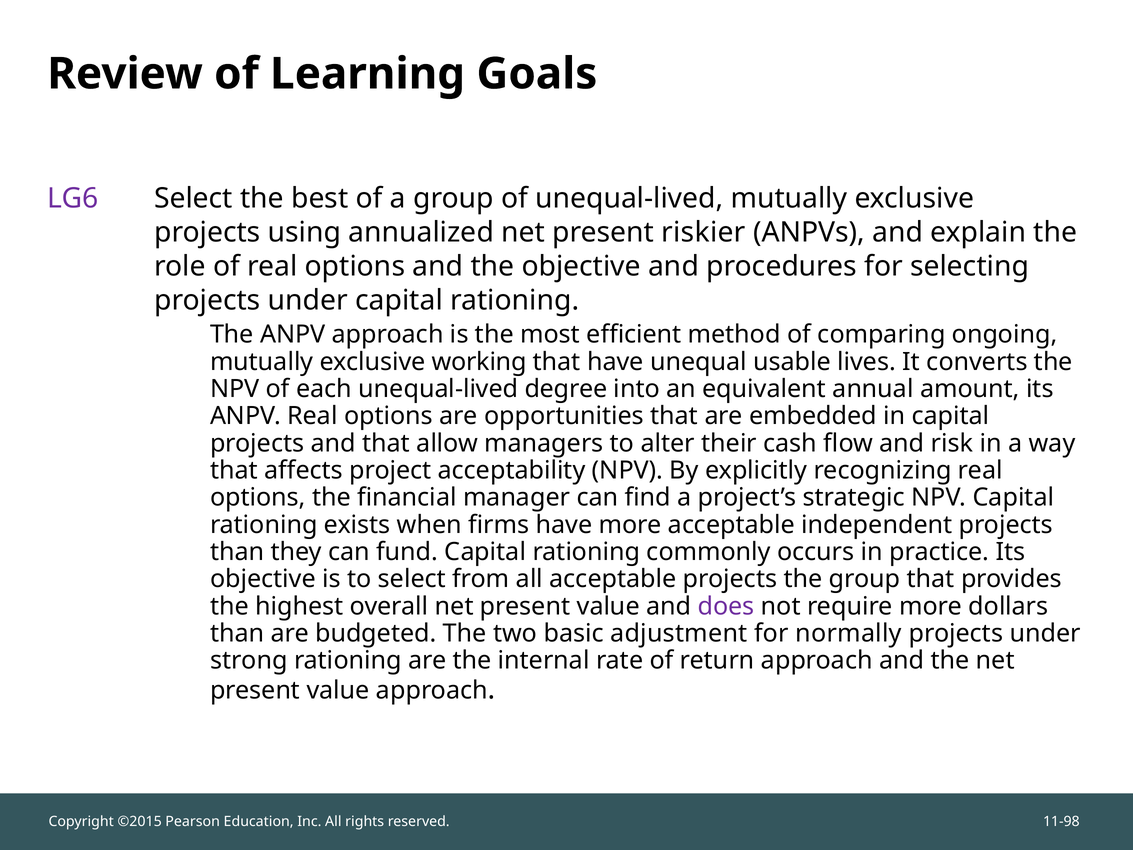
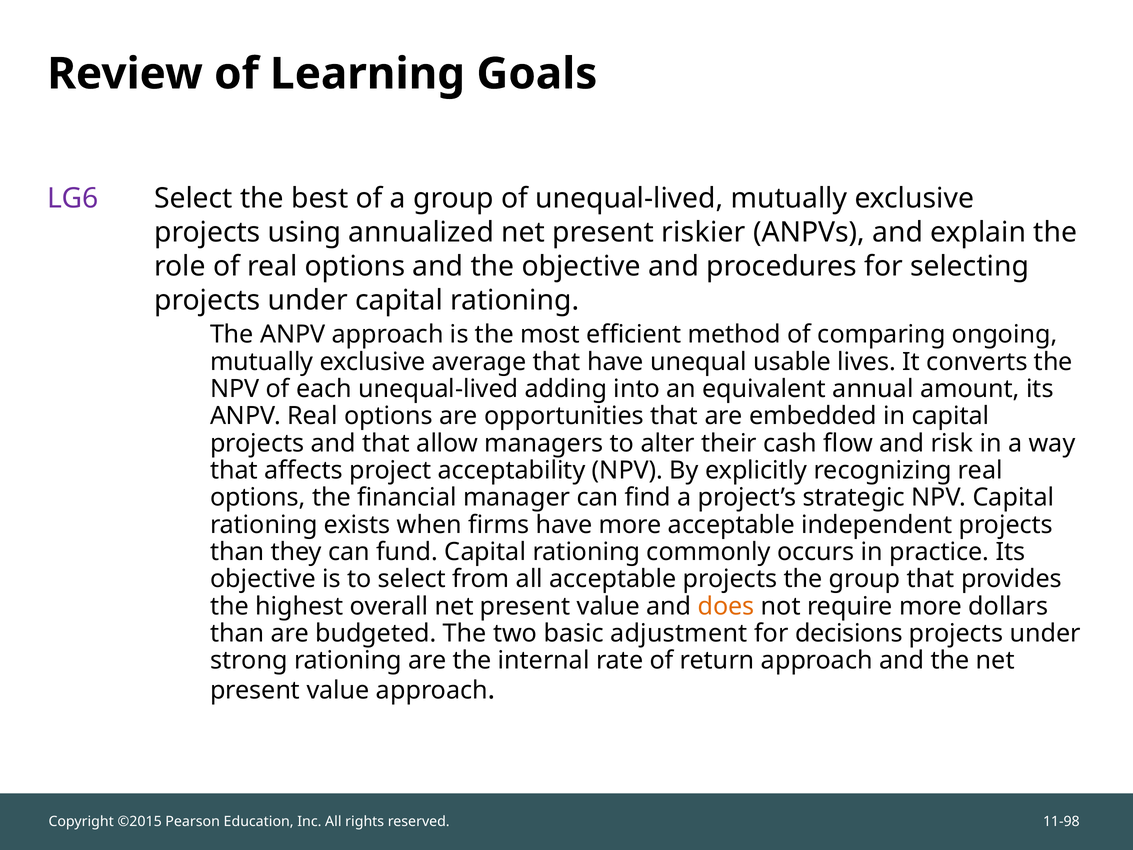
working: working -> average
degree: degree -> adding
does colour: purple -> orange
normally: normally -> decisions
